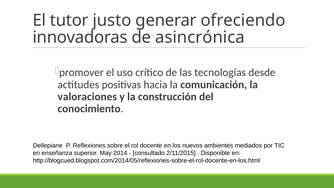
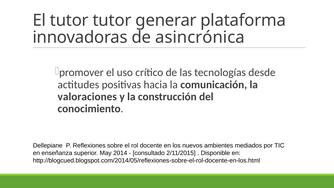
tutor justo: justo -> tutor
ofreciendo: ofreciendo -> plataforma
